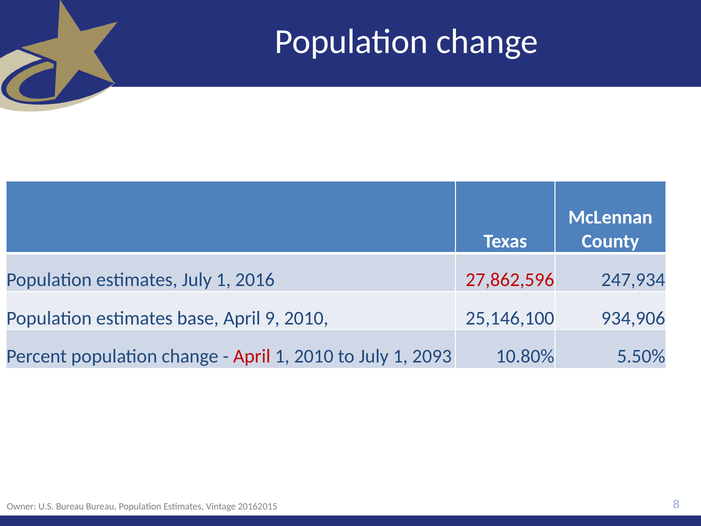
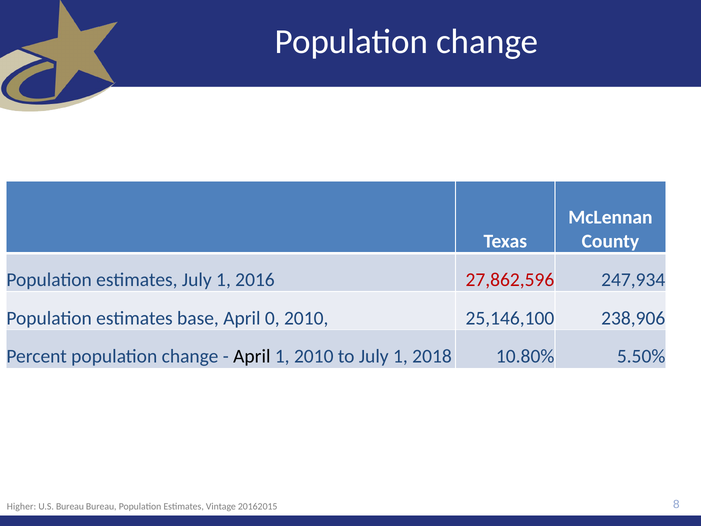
9: 9 -> 0
934,906: 934,906 -> 238,906
April at (252, 356) colour: red -> black
2093: 2093 -> 2018
Owner: Owner -> Higher
